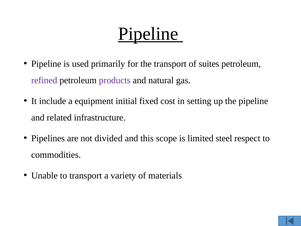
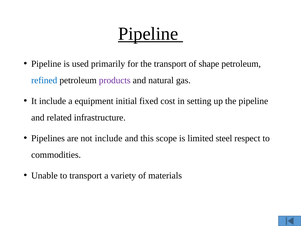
suites: suites -> shape
refined colour: purple -> blue
not divided: divided -> include
